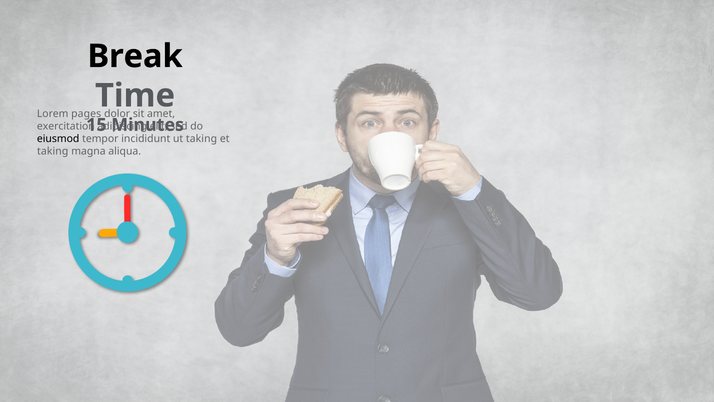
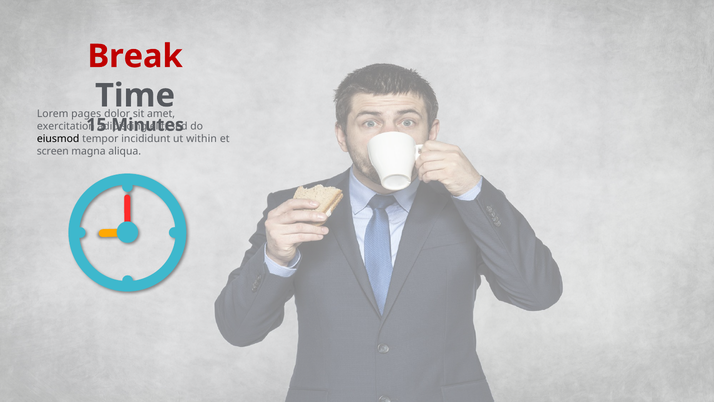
Break colour: black -> red
taking at (202, 139): taking -> within
taking at (53, 151): taking -> screen
